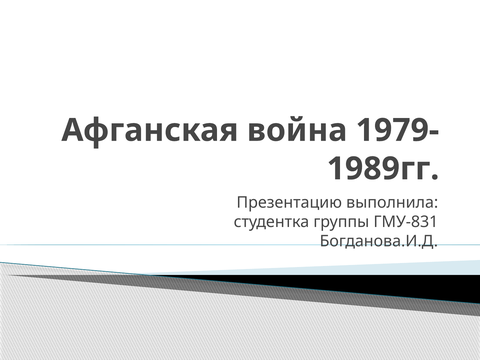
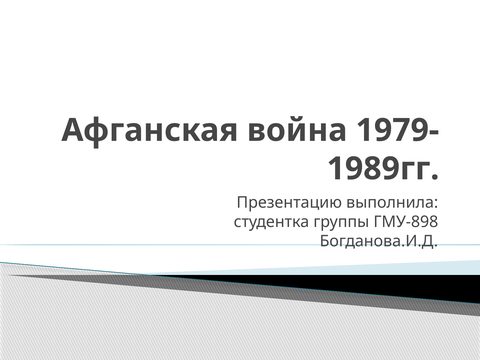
ГМУ-831: ГМУ-831 -> ГМУ-898
